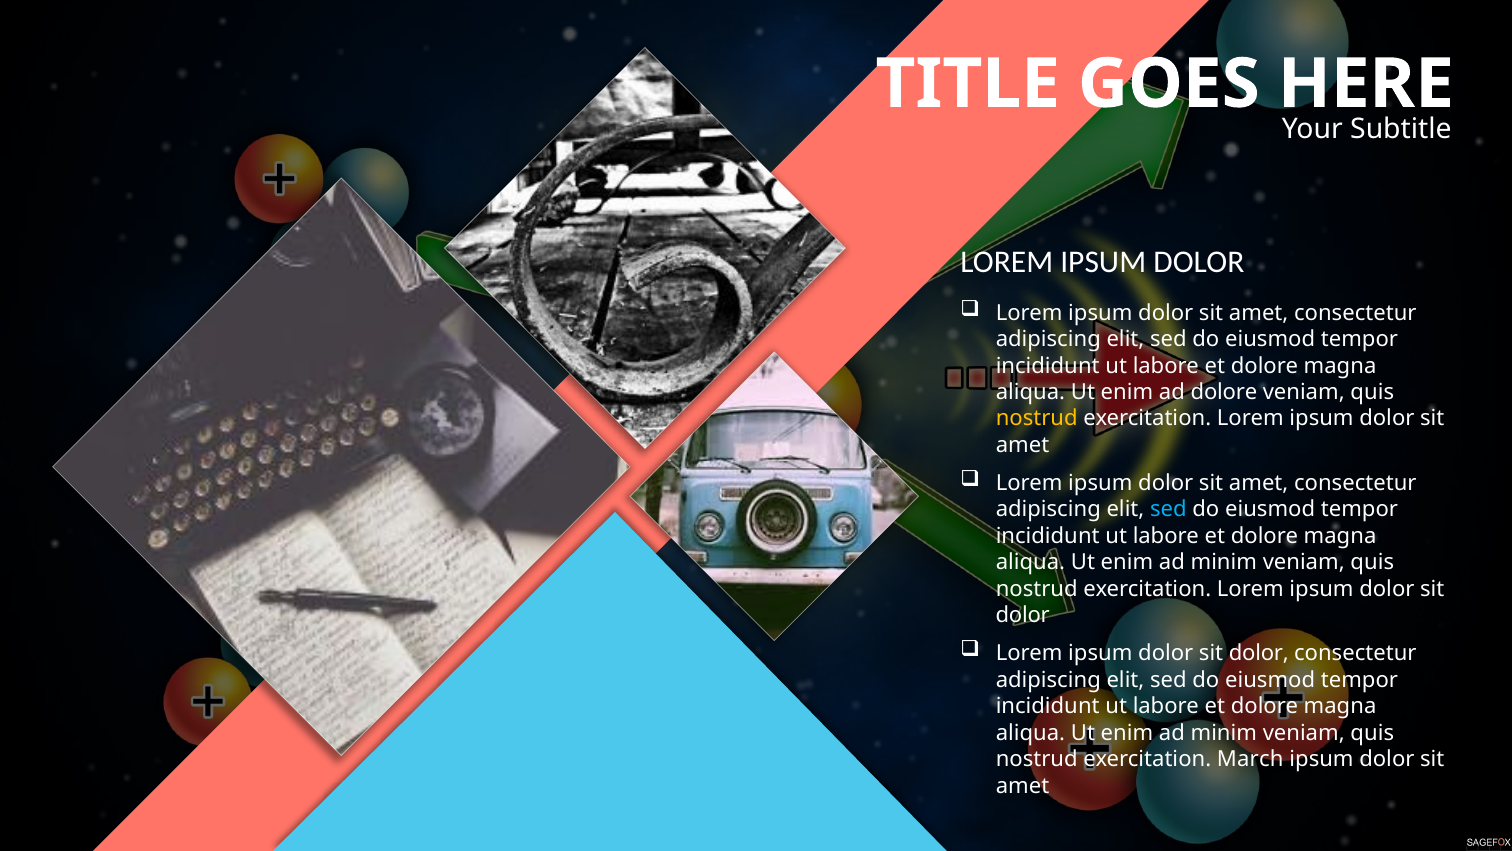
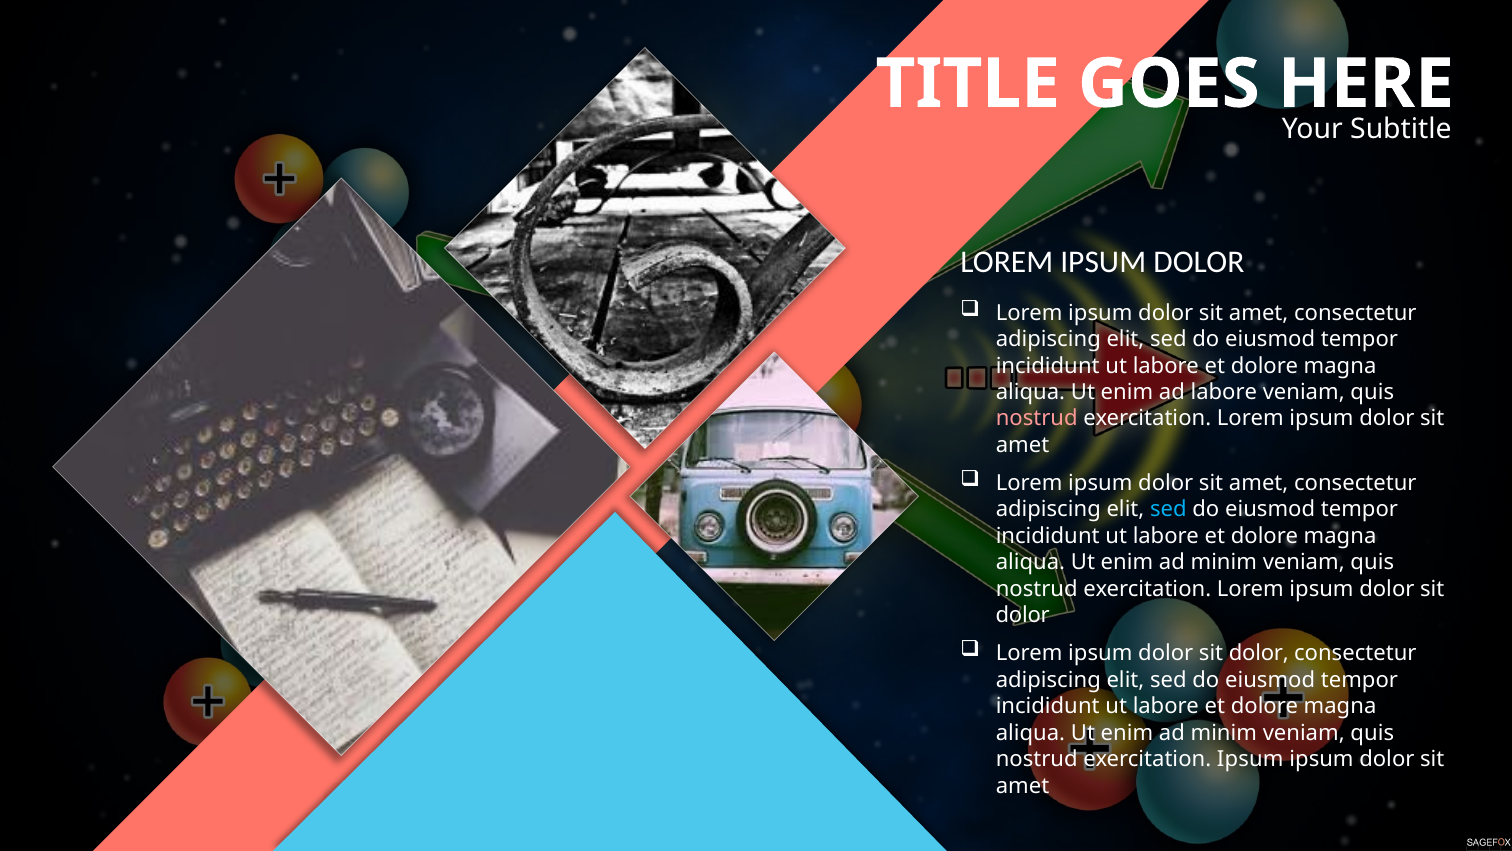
ad dolore: dolore -> labore
nostrud at (1037, 418) colour: yellow -> pink
exercitation March: March -> Ipsum
